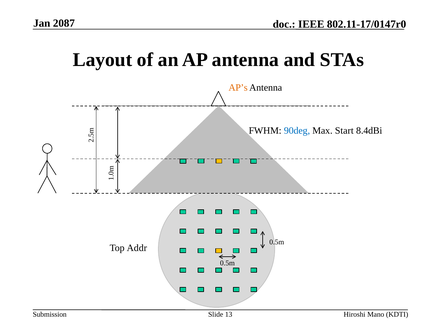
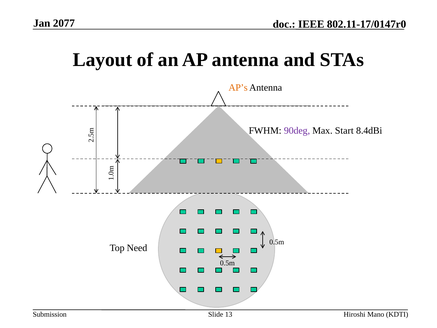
2087: 2087 -> 2077
90deg colour: blue -> purple
Addr: Addr -> Need
